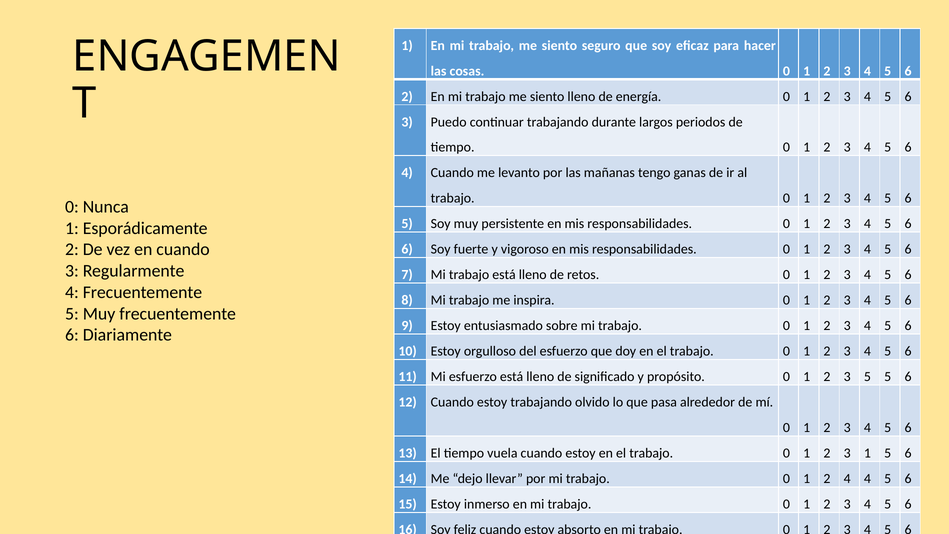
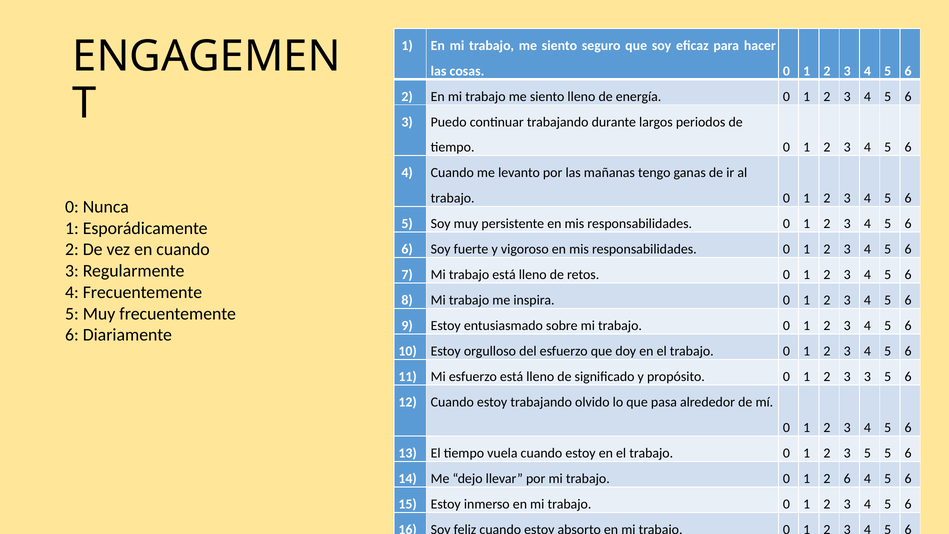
3 5: 5 -> 3
2 3 1: 1 -> 5
2 4: 4 -> 6
